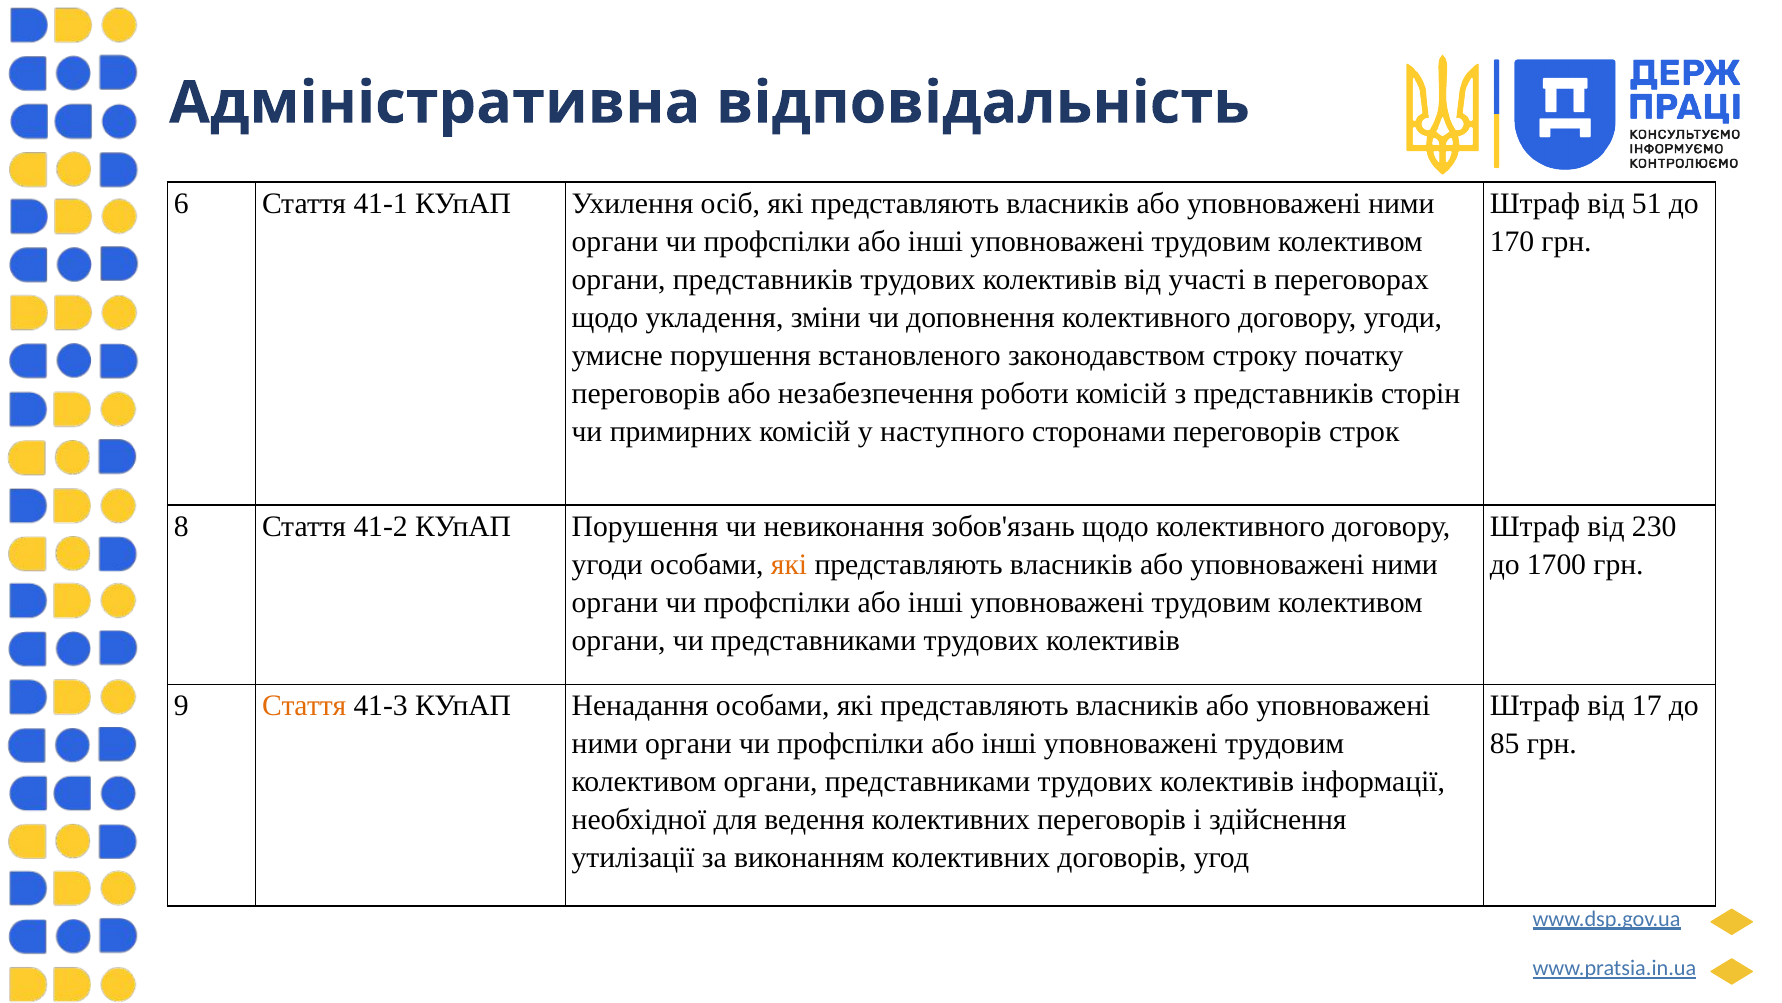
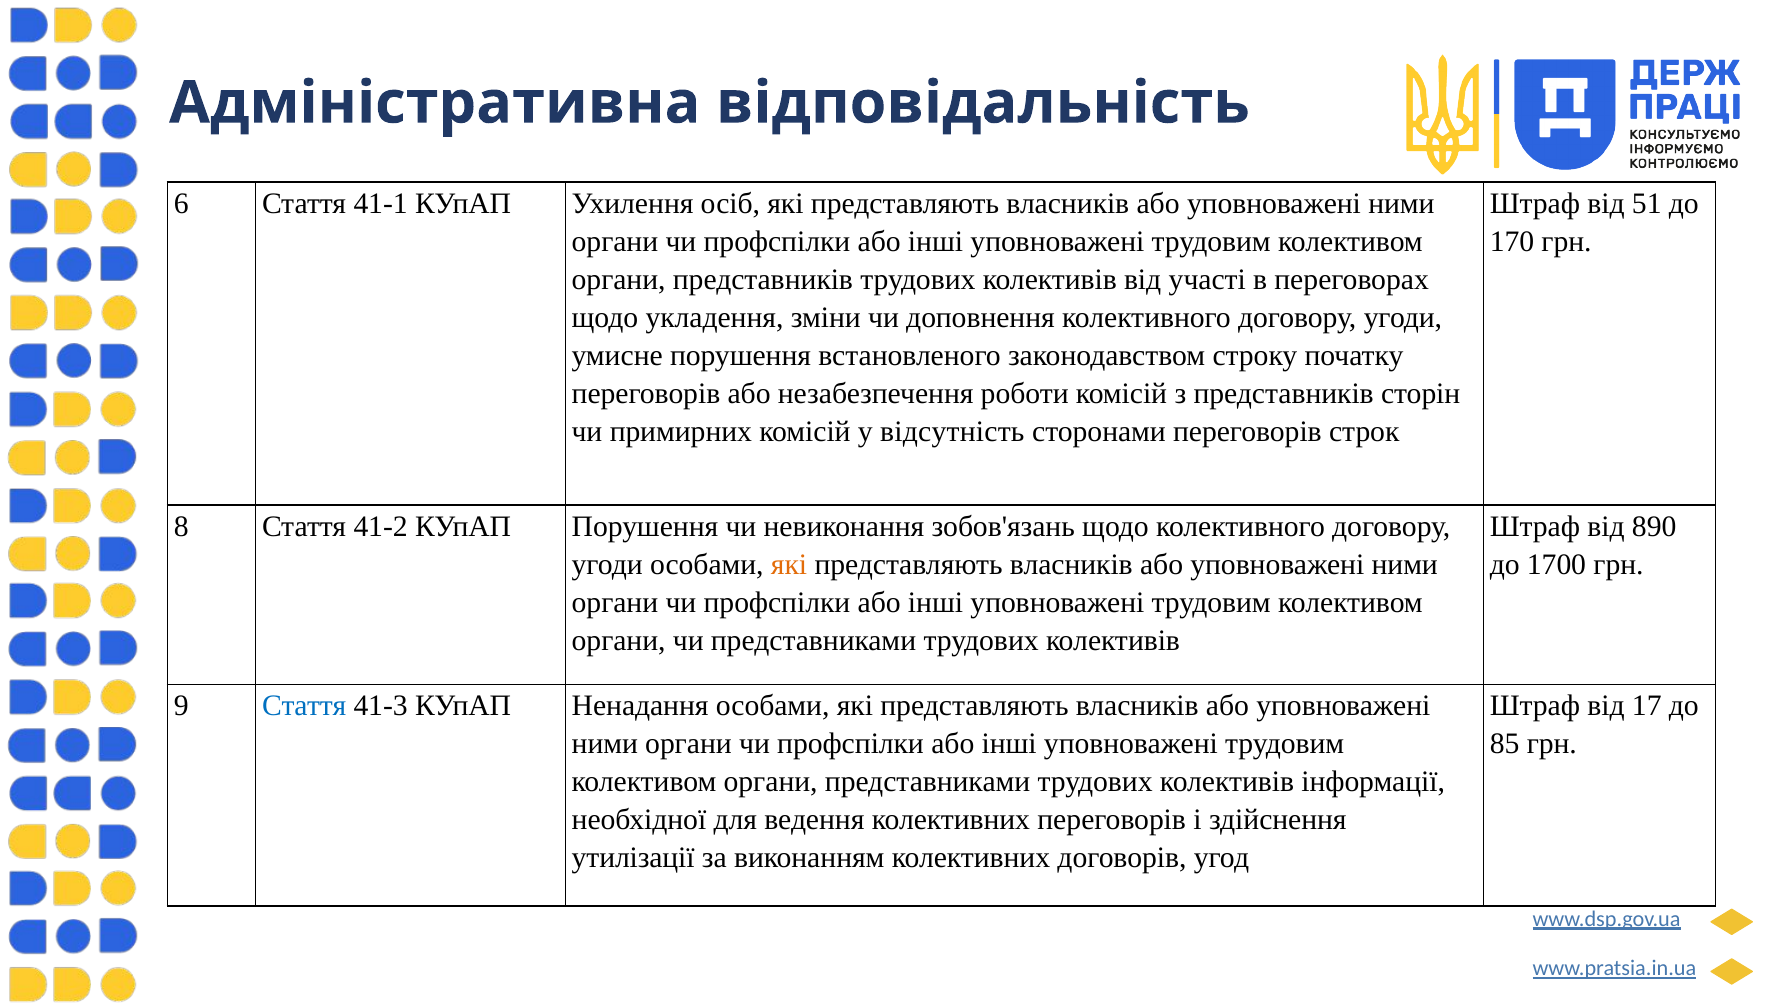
наступного: наступного -> відсутність
230: 230 -> 890
Стаття at (304, 706) colour: orange -> blue
